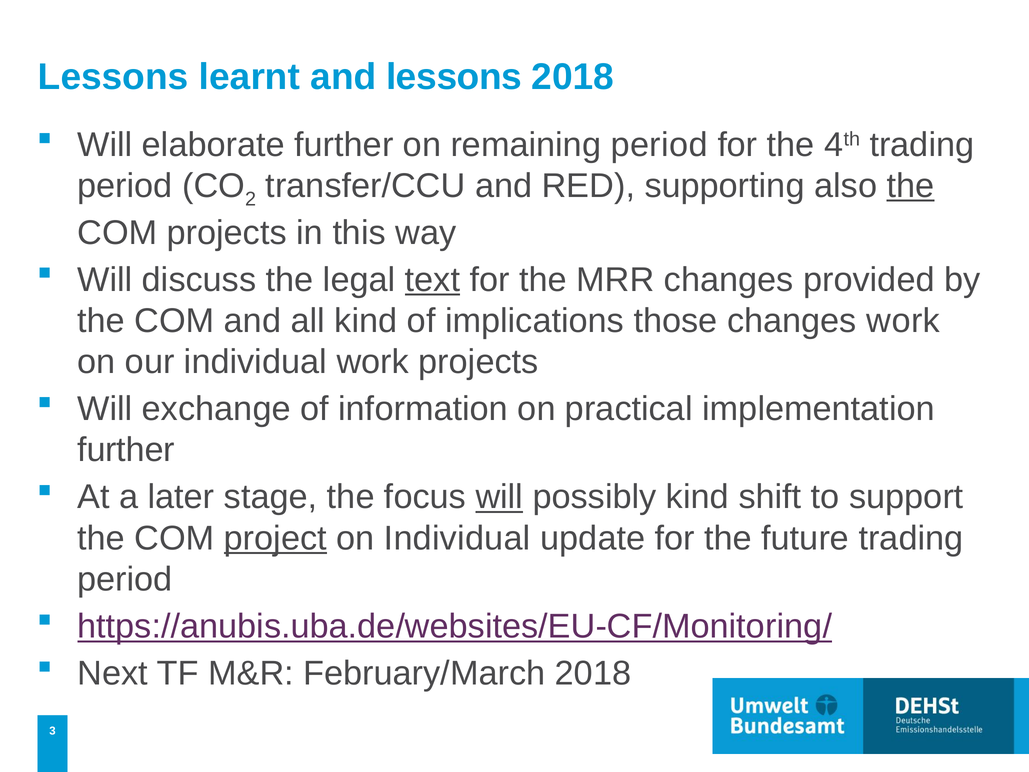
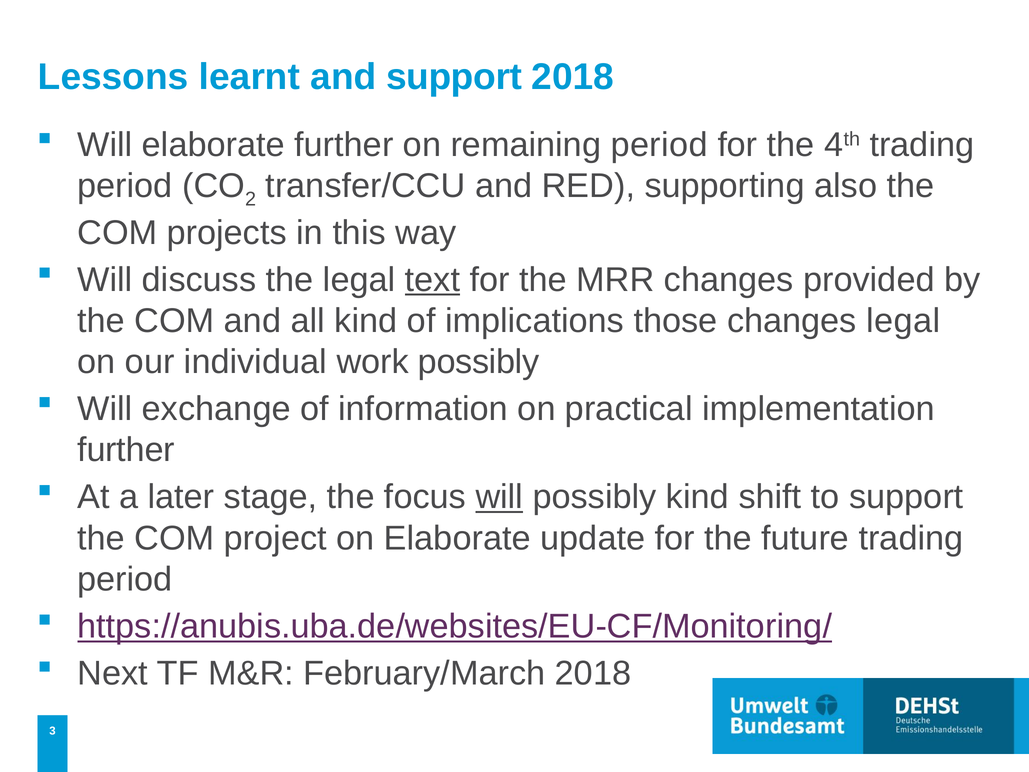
and lessons: lessons -> support
the at (910, 186) underline: present -> none
changes work: work -> legal
work projects: projects -> possibly
project underline: present -> none
on Individual: Individual -> Elaborate
